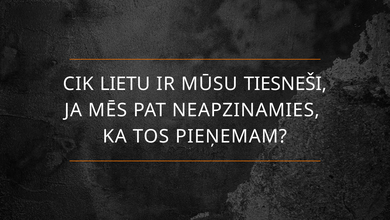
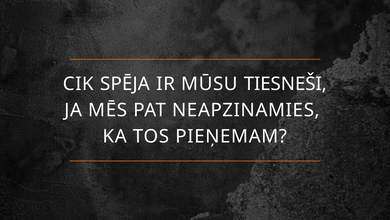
LIETU: LIETU -> SPĒJA
